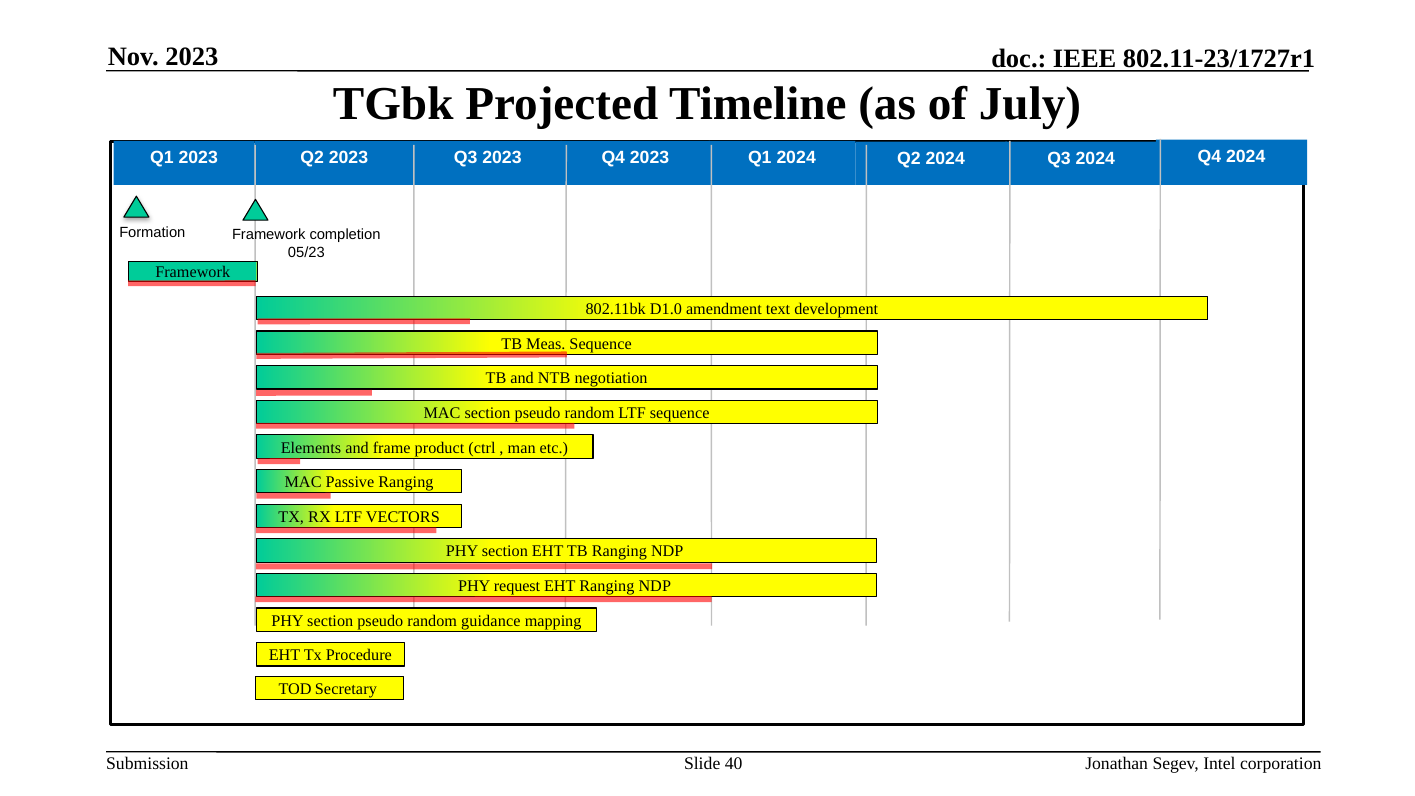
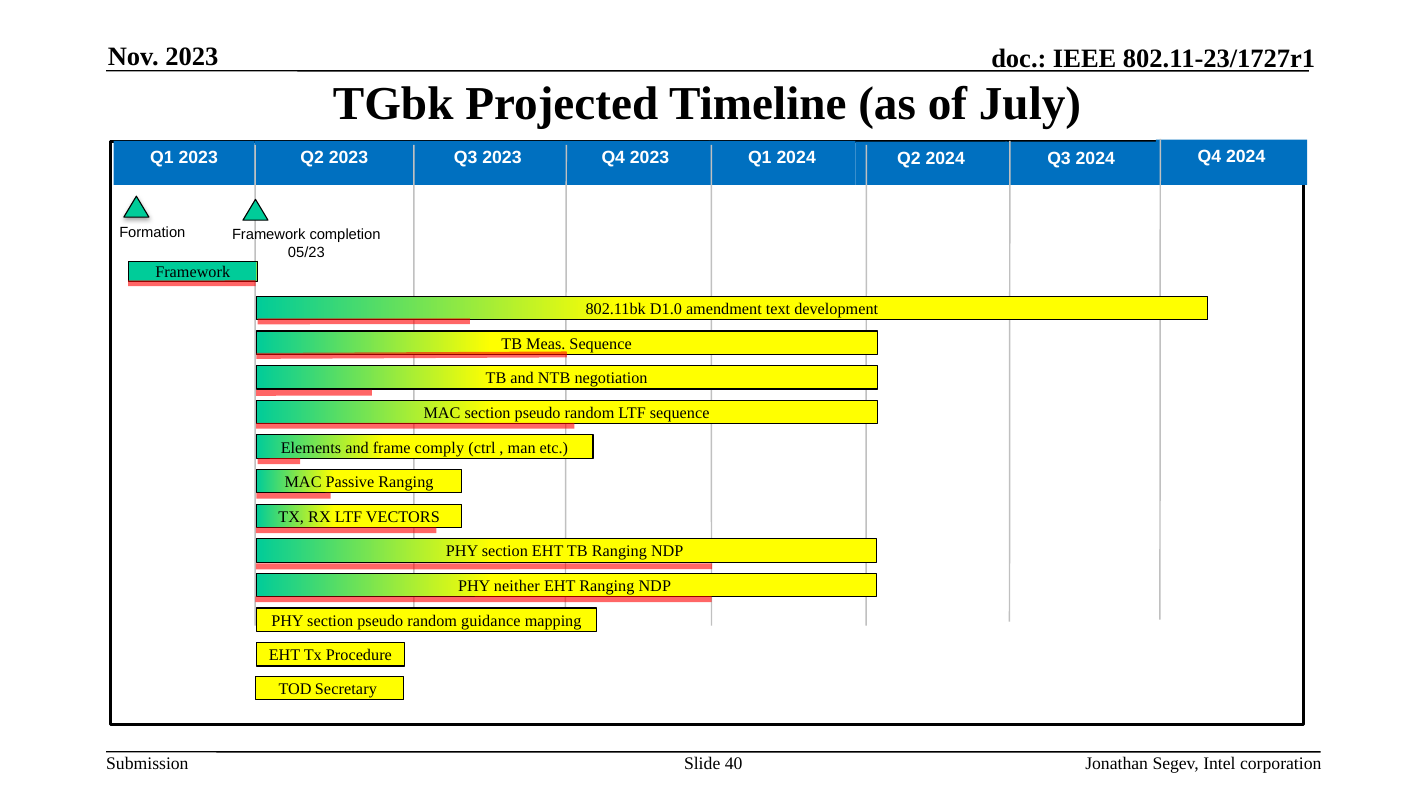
product: product -> comply
request: request -> neither
